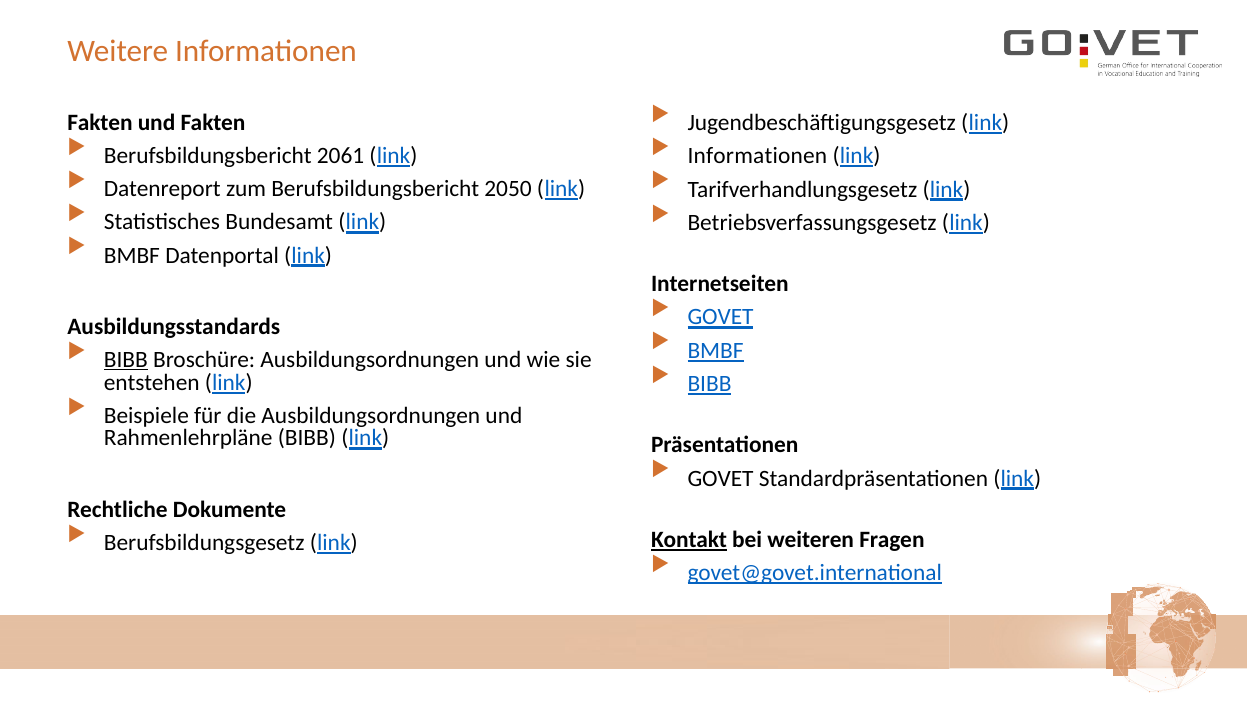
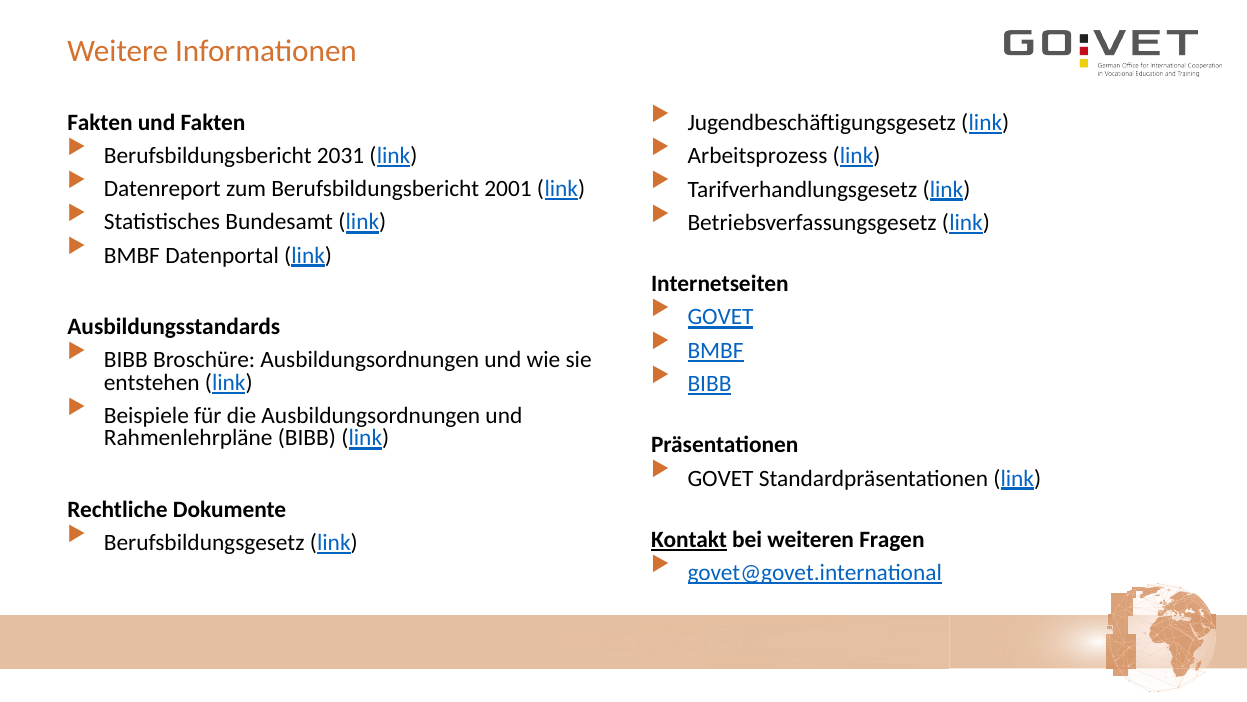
2061: 2061 -> 2031
Informationen at (757, 156): Informationen -> Arbeitsprozess
2050: 2050 -> 2001
BIBB at (126, 359) underline: present -> none
